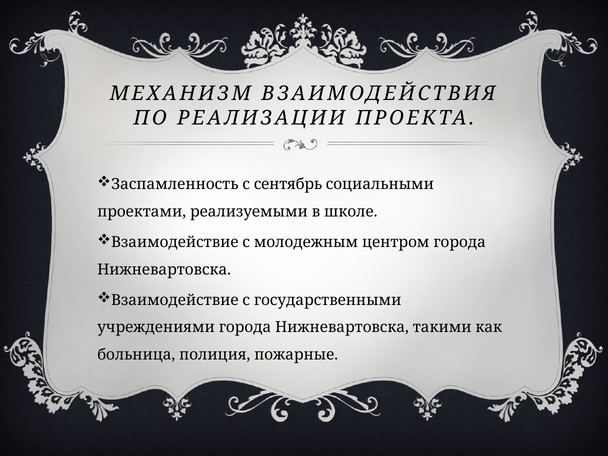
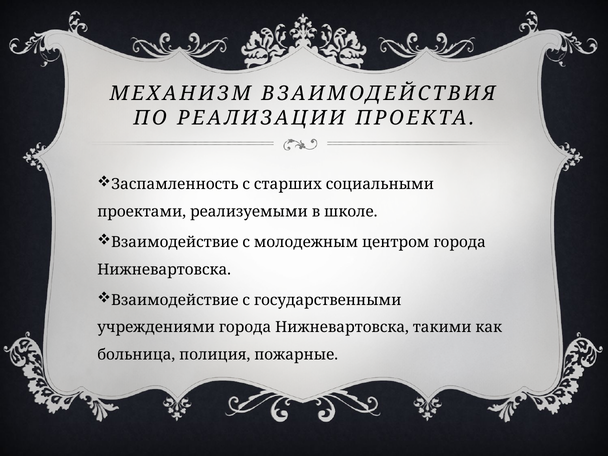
сентябрь: сентябрь -> старших
